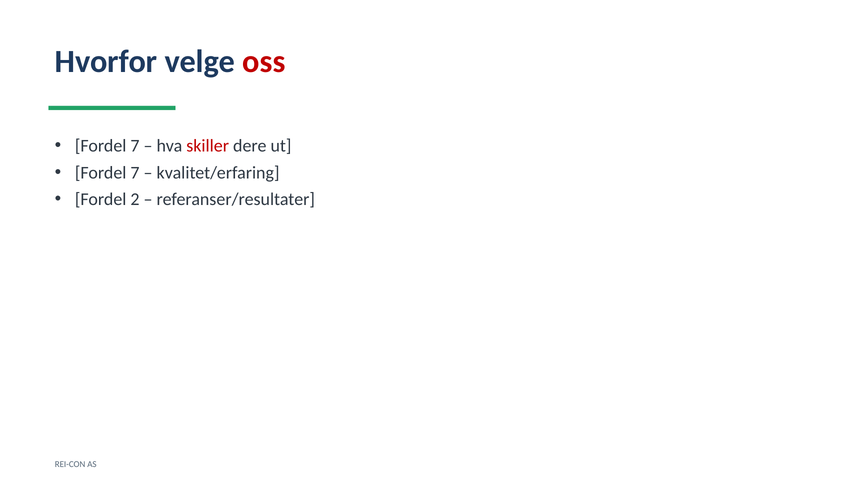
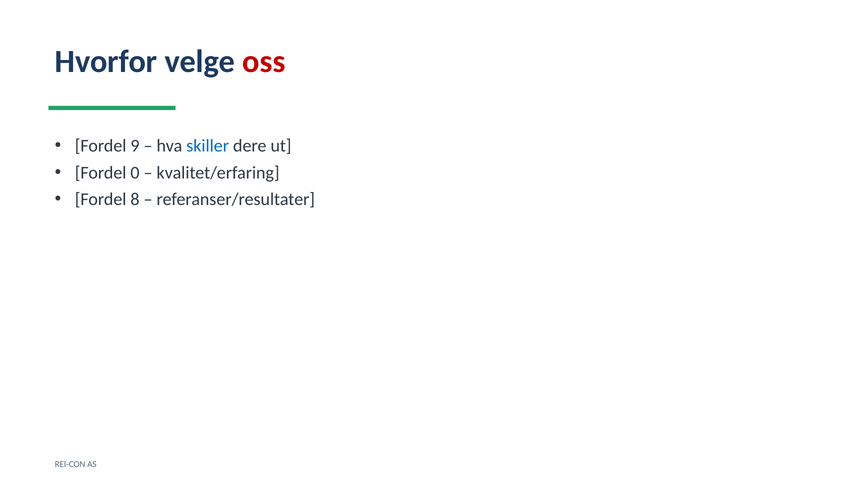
7 at (135, 146): 7 -> 9
skiller colour: red -> blue
7 at (135, 173): 7 -> 0
2: 2 -> 8
